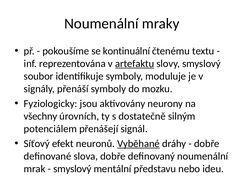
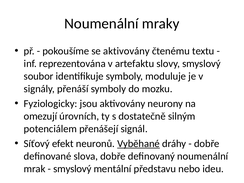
se kontinuální: kontinuální -> aktivovány
artefaktu underline: present -> none
všechny: všechny -> omezují
